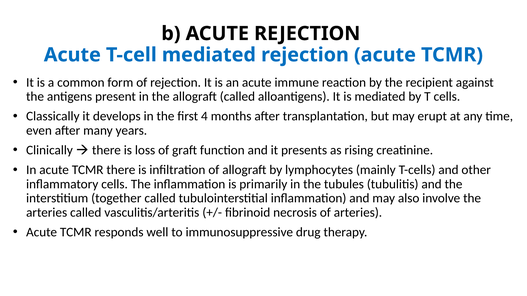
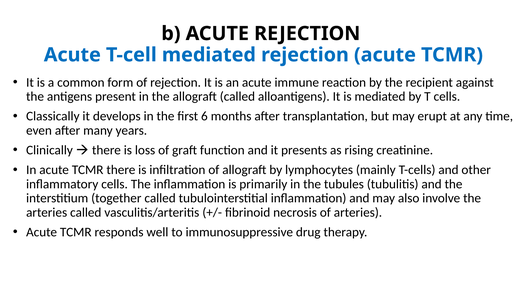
4: 4 -> 6
